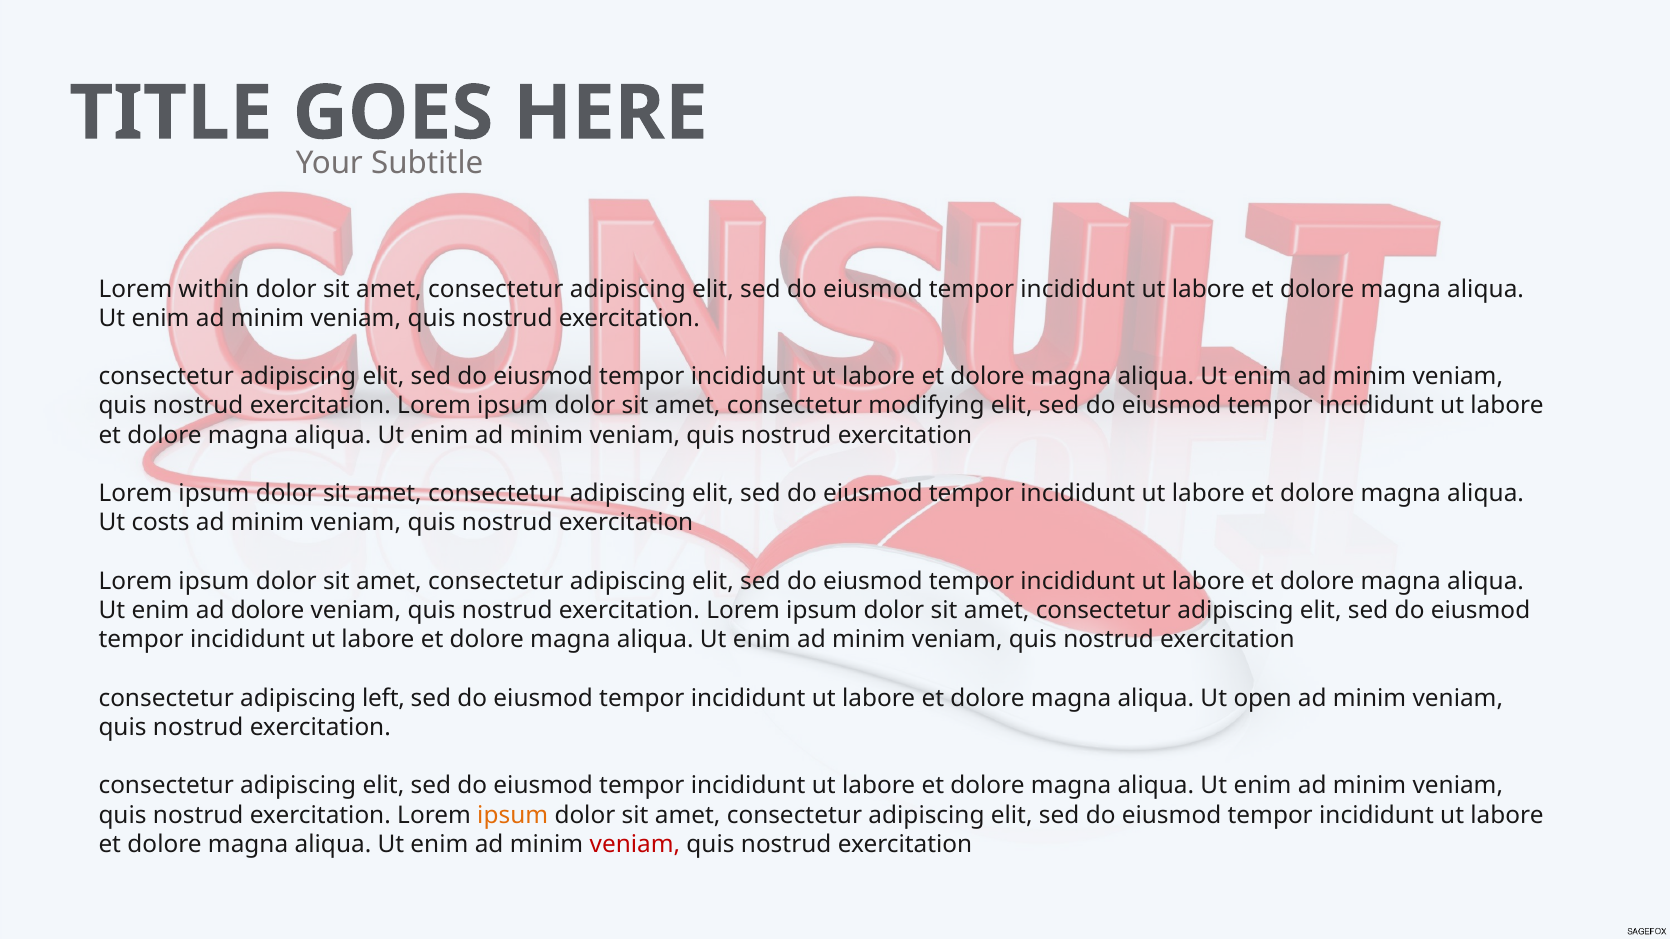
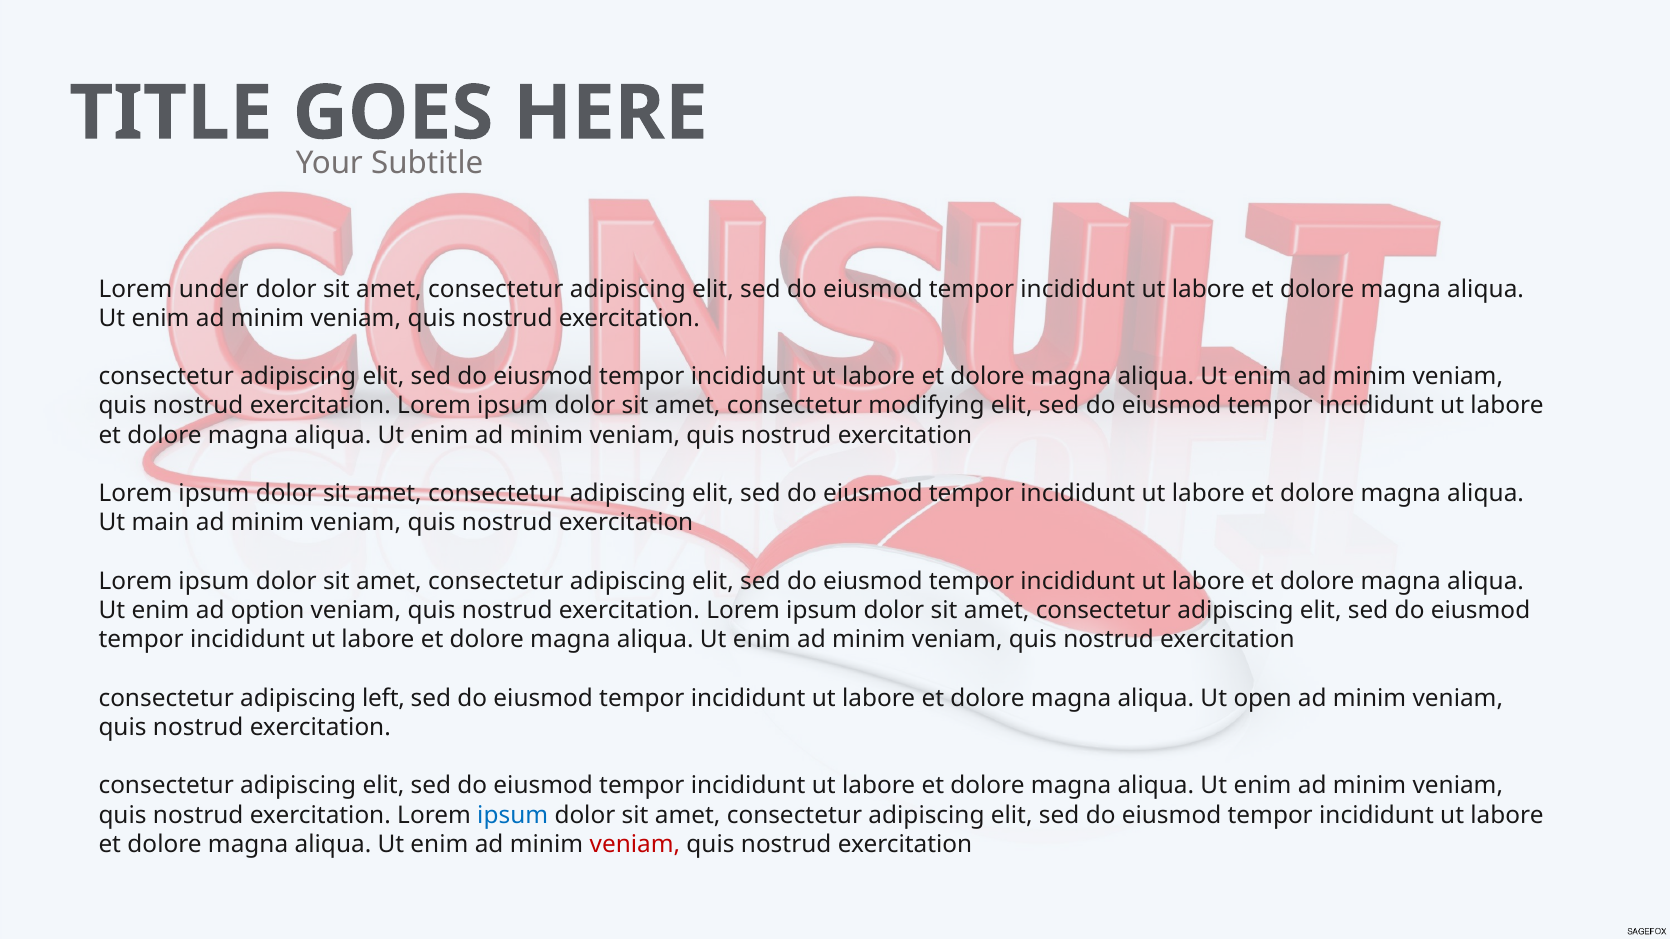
within: within -> under
costs: costs -> main
ad dolore: dolore -> option
ipsum at (513, 815) colour: orange -> blue
